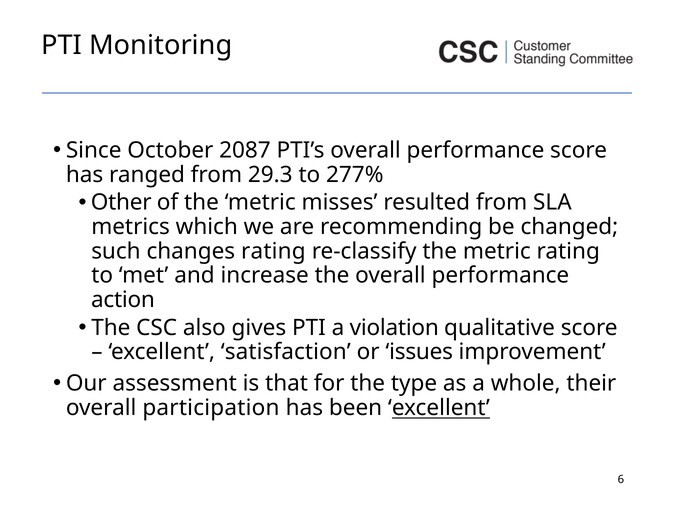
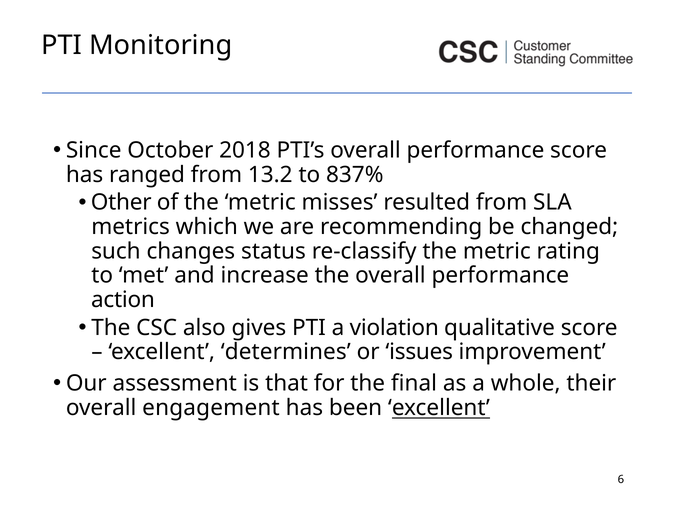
2087: 2087 -> 2018
29.3: 29.3 -> 13.2
277%: 277% -> 837%
changes rating: rating -> status
satisfaction: satisfaction -> determines
type: type -> final
participation: participation -> engagement
